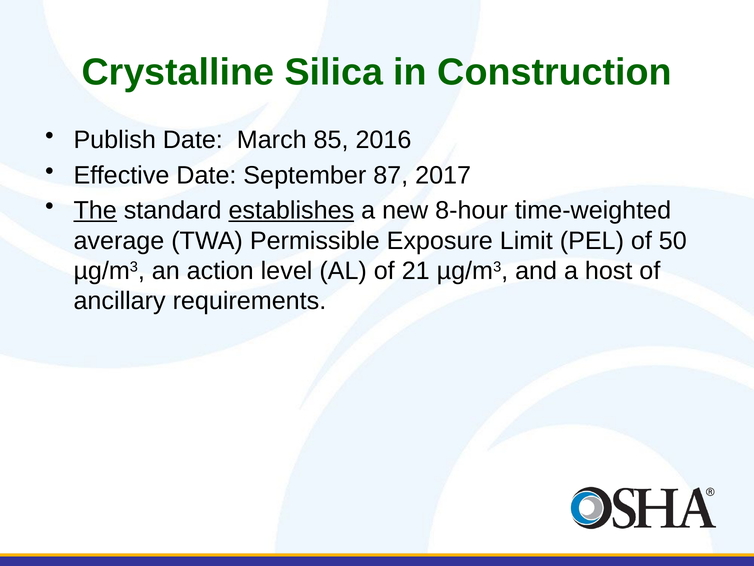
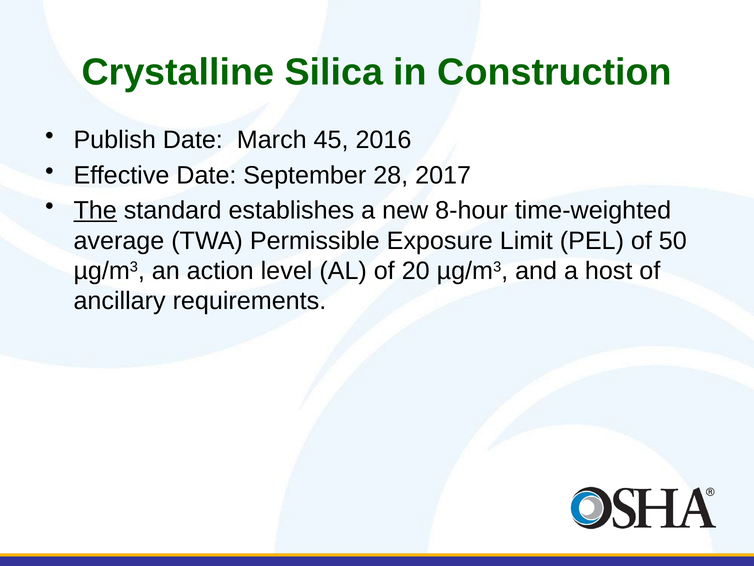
85: 85 -> 45
87: 87 -> 28
establishes underline: present -> none
21: 21 -> 20
